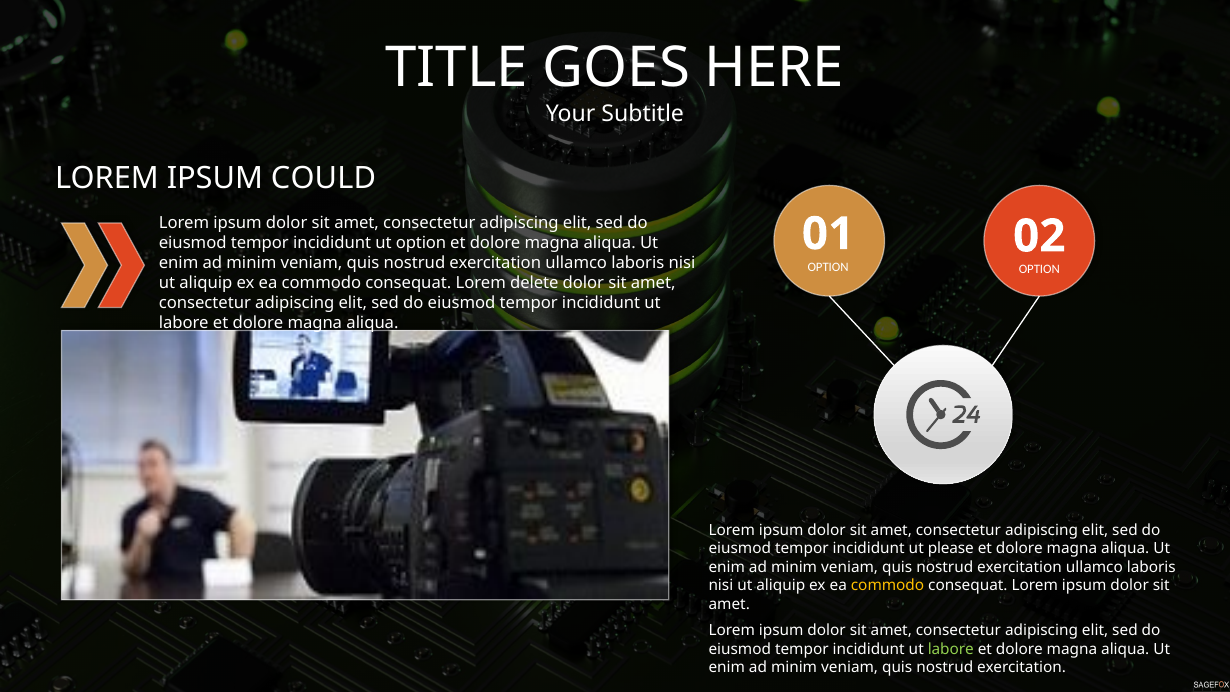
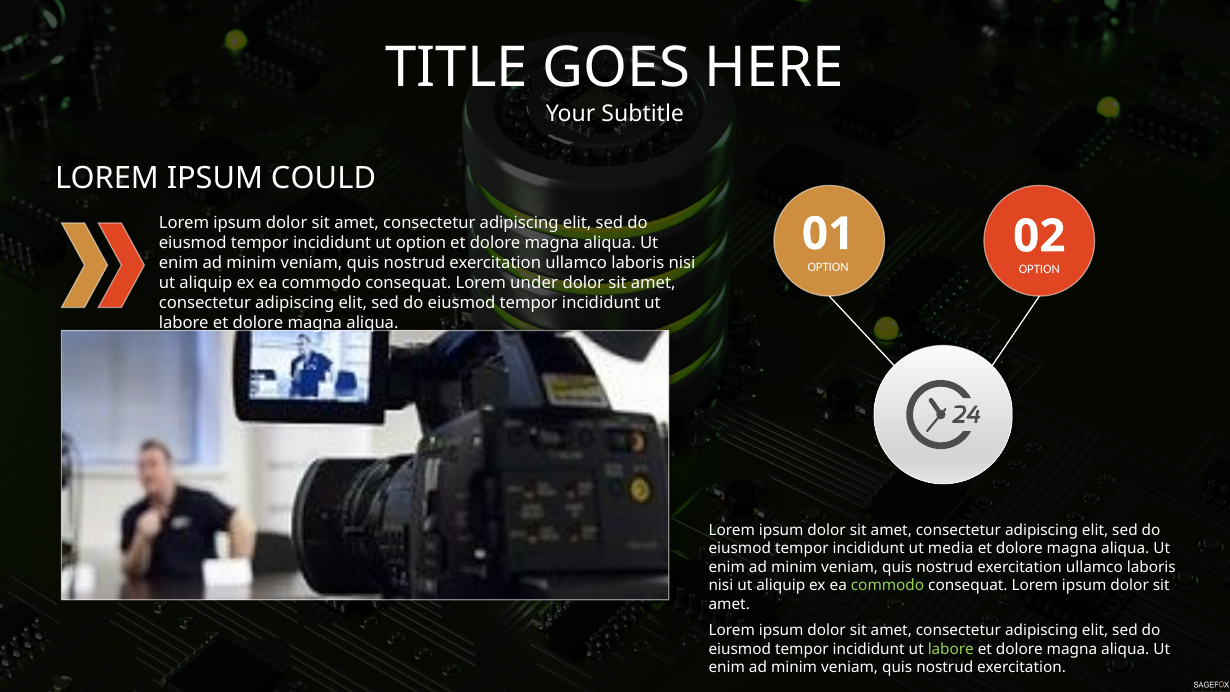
delete: delete -> under
please: please -> media
commodo at (888, 585) colour: yellow -> light green
